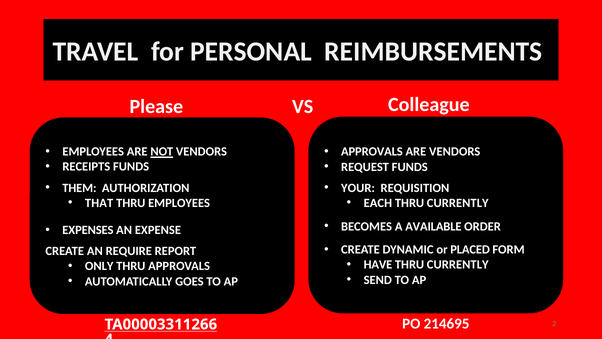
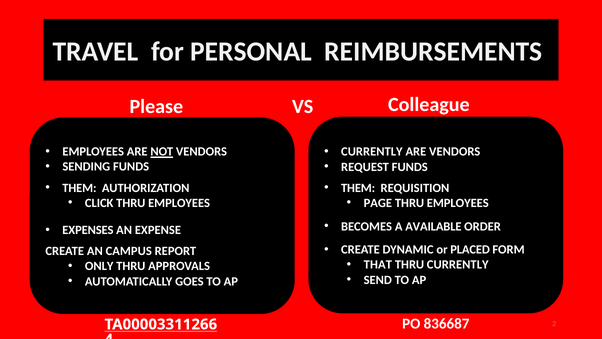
APPROVALS at (372, 152): APPROVALS -> CURRENTLY
RECEIPTS: RECEIPTS -> SENDING
YOUR at (358, 188): YOUR -> THEM
THAT: THAT -> CLICK
EACH: EACH -> PAGE
CURRENTLY at (458, 203): CURRENTLY -> EMPLOYEES
REQUIRE: REQUIRE -> CAMPUS
HAVE: HAVE -> THAT
214695: 214695 -> 836687
